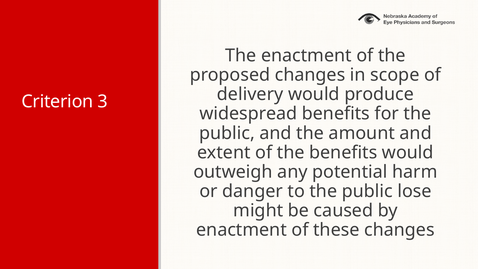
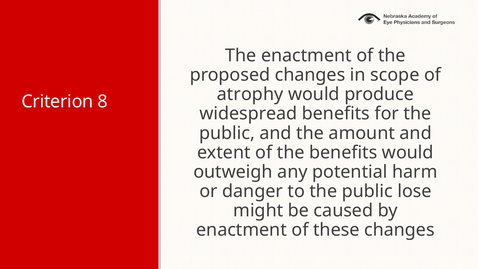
delivery: delivery -> atrophy
3: 3 -> 8
